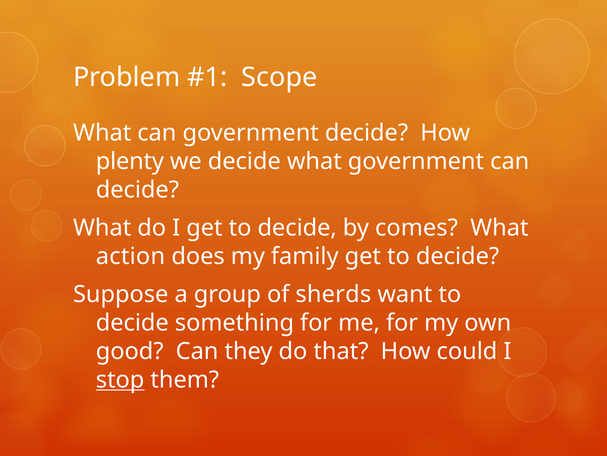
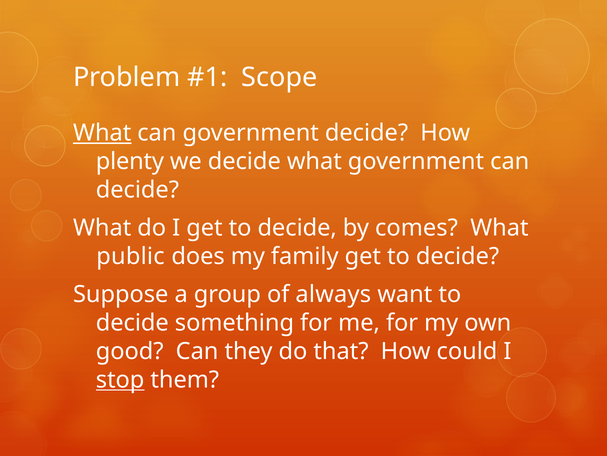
What at (102, 133) underline: none -> present
action: action -> public
sherds: sherds -> always
